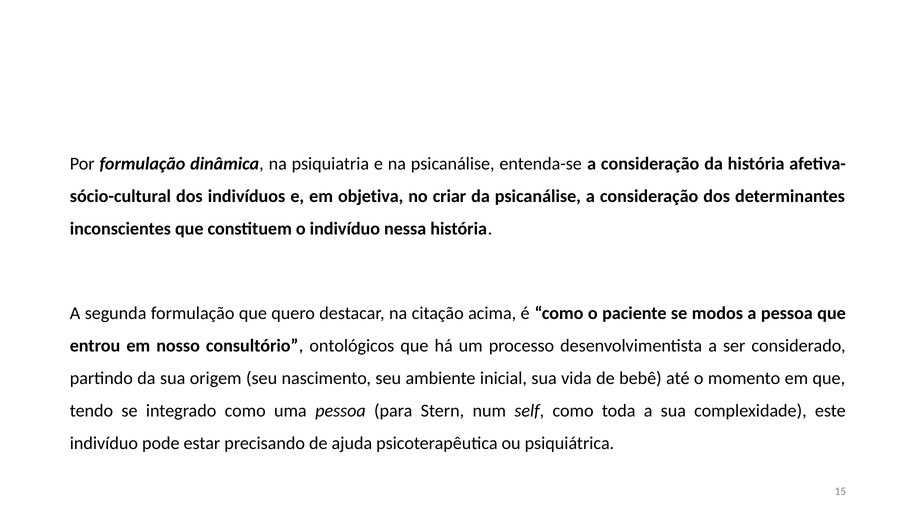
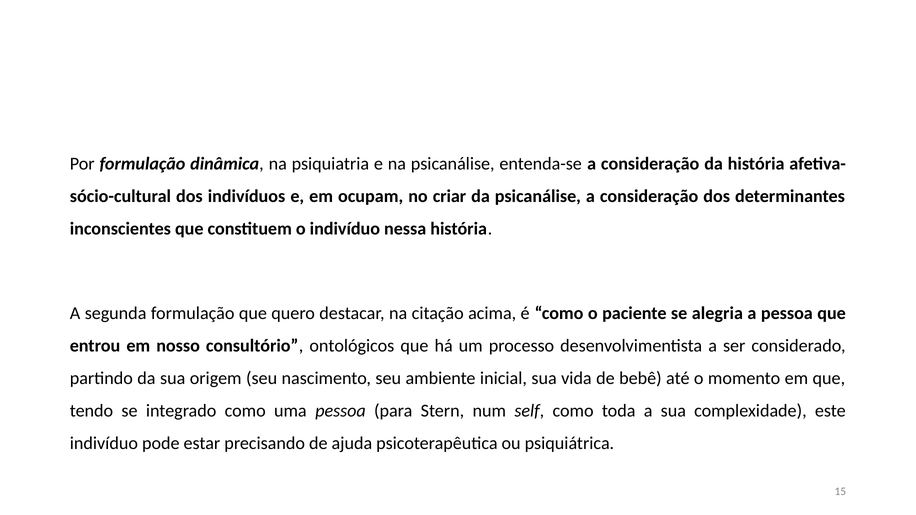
objetiva: objetiva -> ocupam
modos: modos -> alegria
